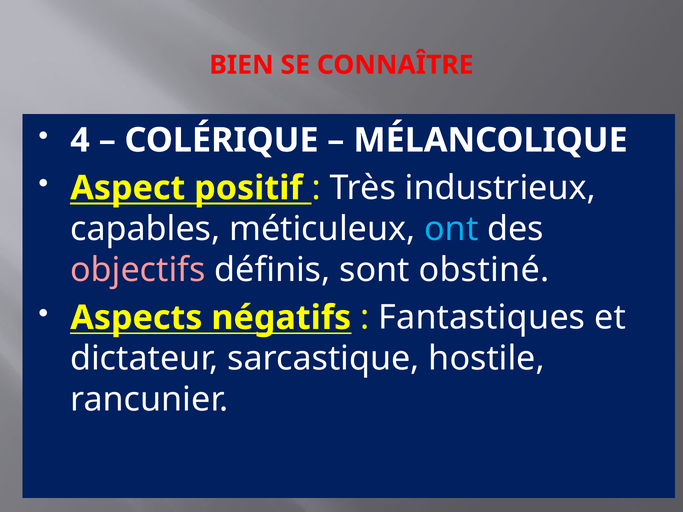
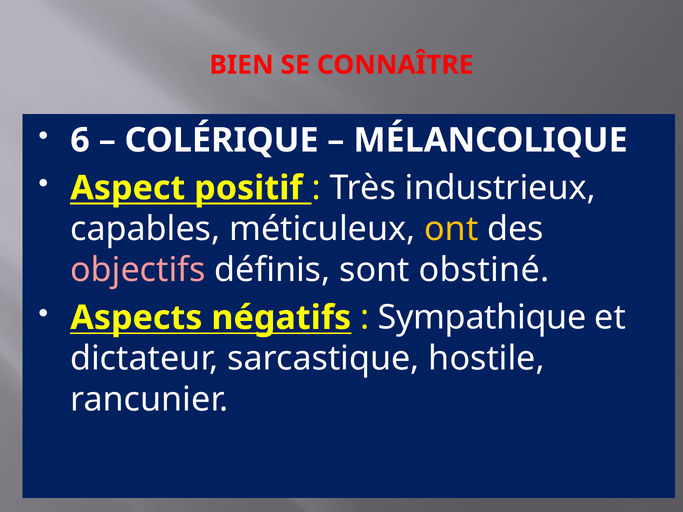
4: 4 -> 6
ont colour: light blue -> yellow
Fantastiques: Fantastiques -> Sympathique
